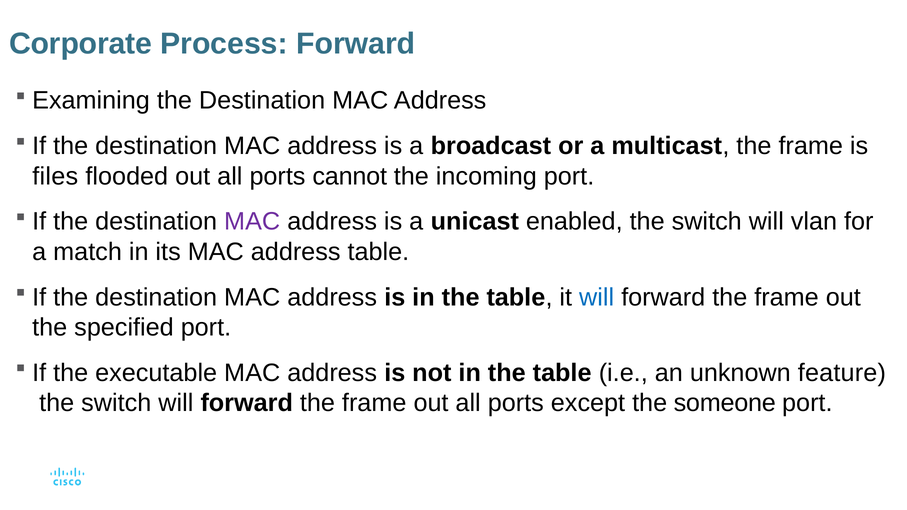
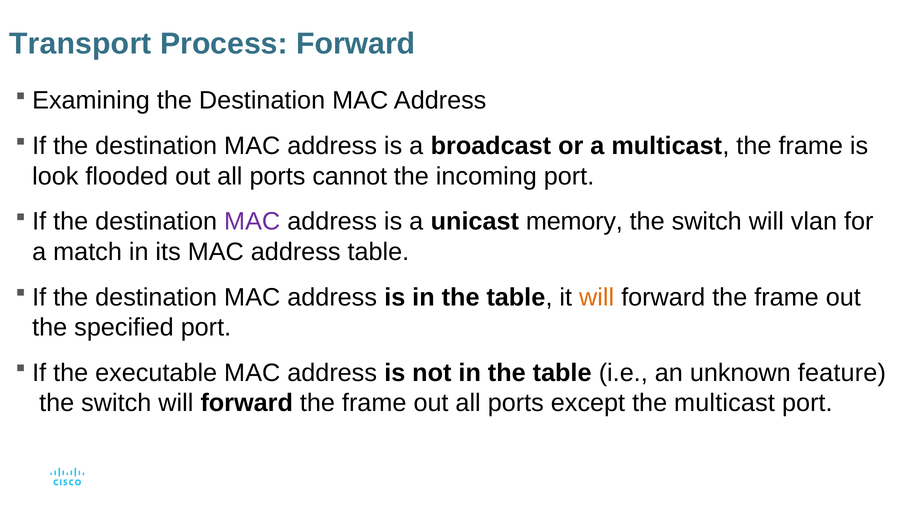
Corporate: Corporate -> Transport
files: files -> look
enabled: enabled -> memory
will at (597, 297) colour: blue -> orange
the someone: someone -> multicast
